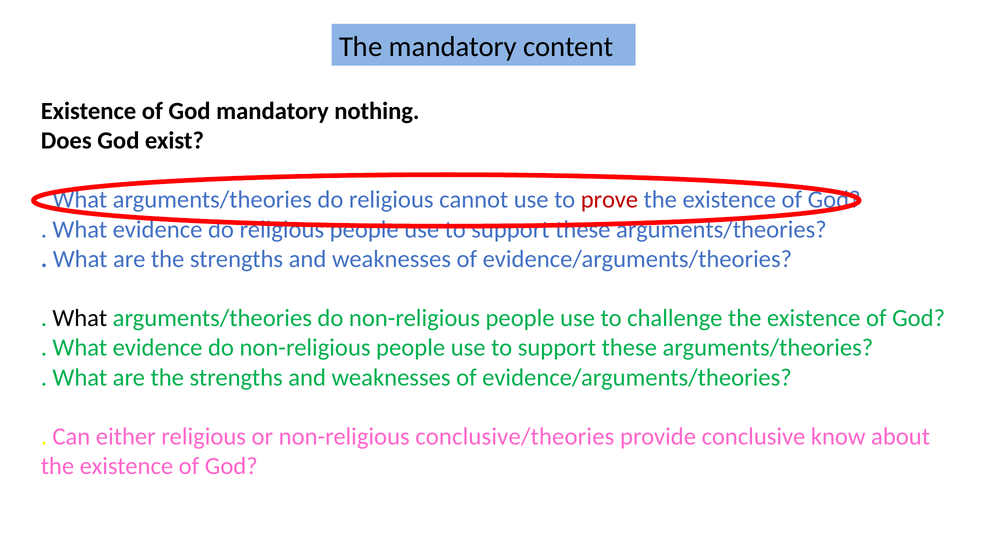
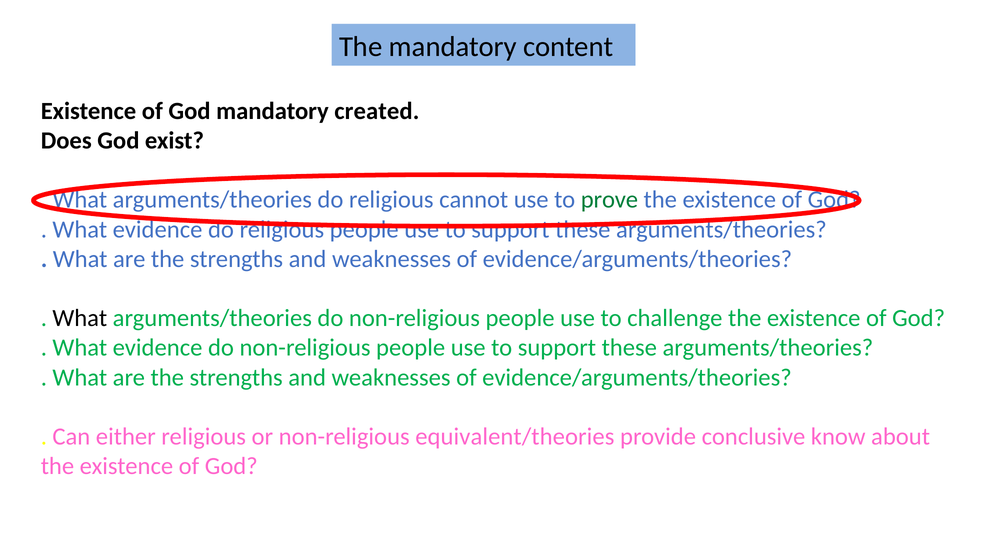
nothing: nothing -> created
prove colour: red -> green
conclusive/theories: conclusive/theories -> equivalent/theories
